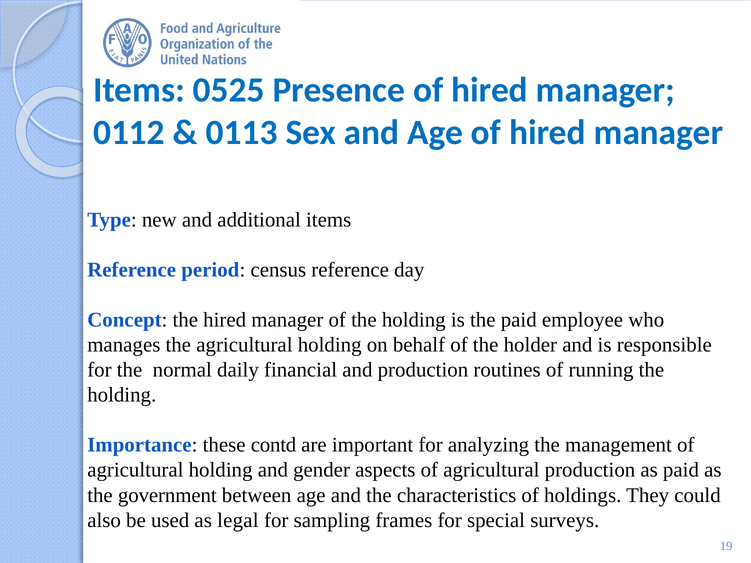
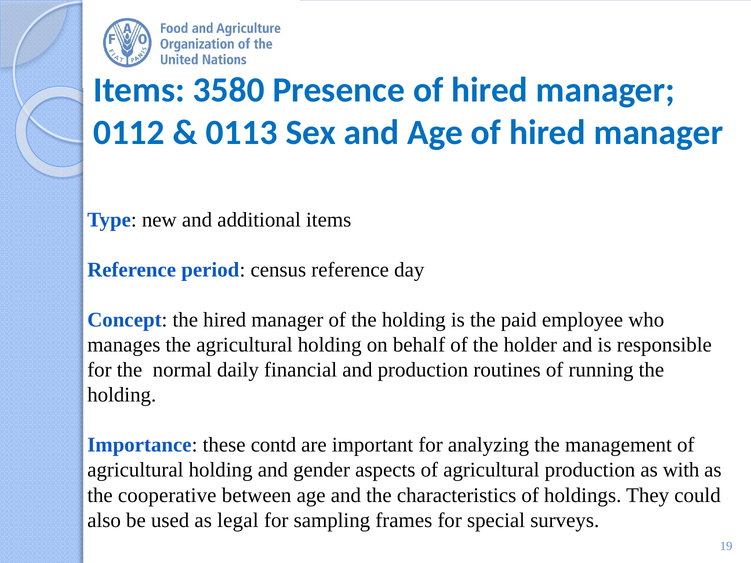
0525: 0525 -> 3580
as paid: paid -> with
government: government -> cooperative
